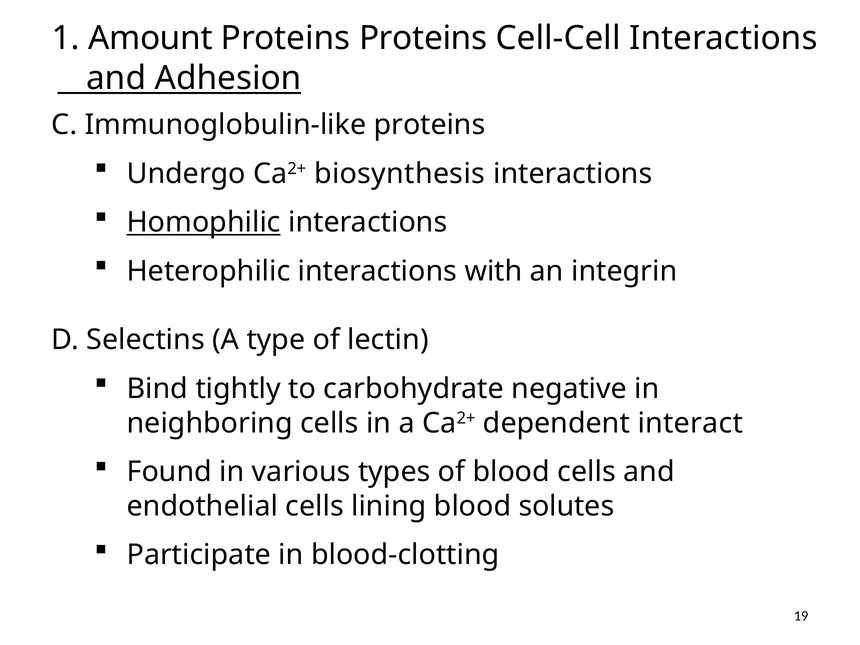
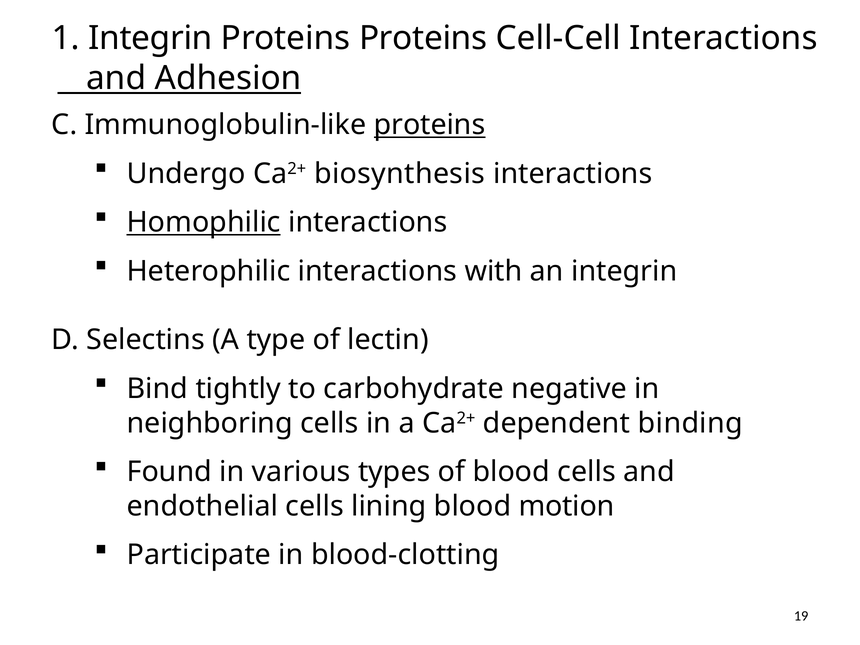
1 Amount: Amount -> Integrin
proteins at (430, 125) underline: none -> present
interact: interact -> binding
solutes: solutes -> motion
